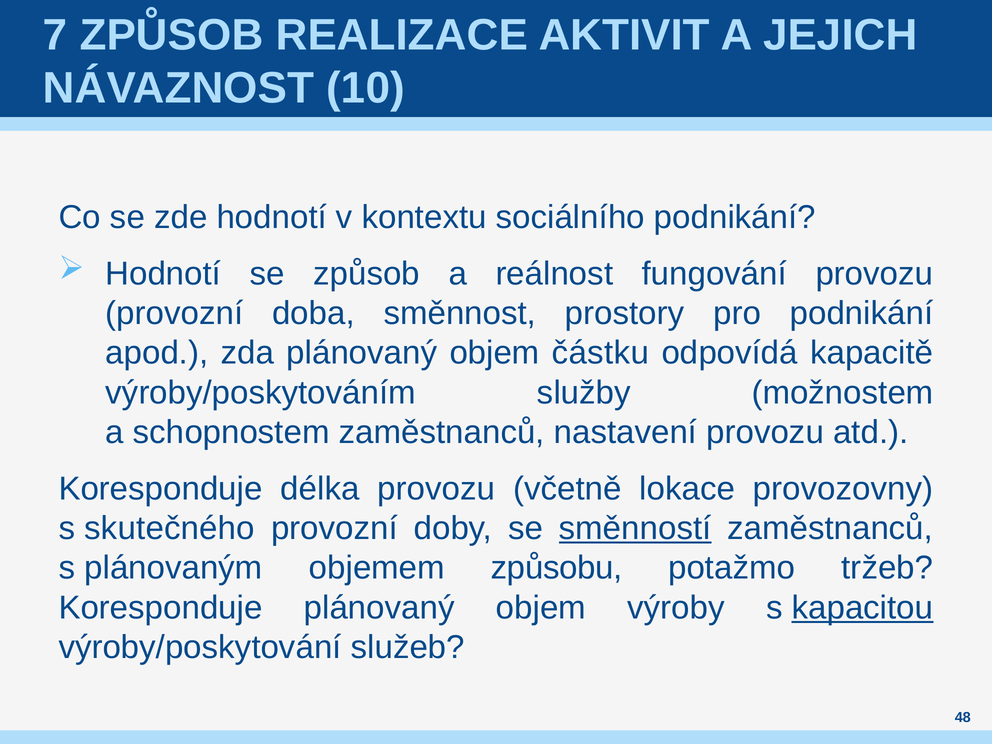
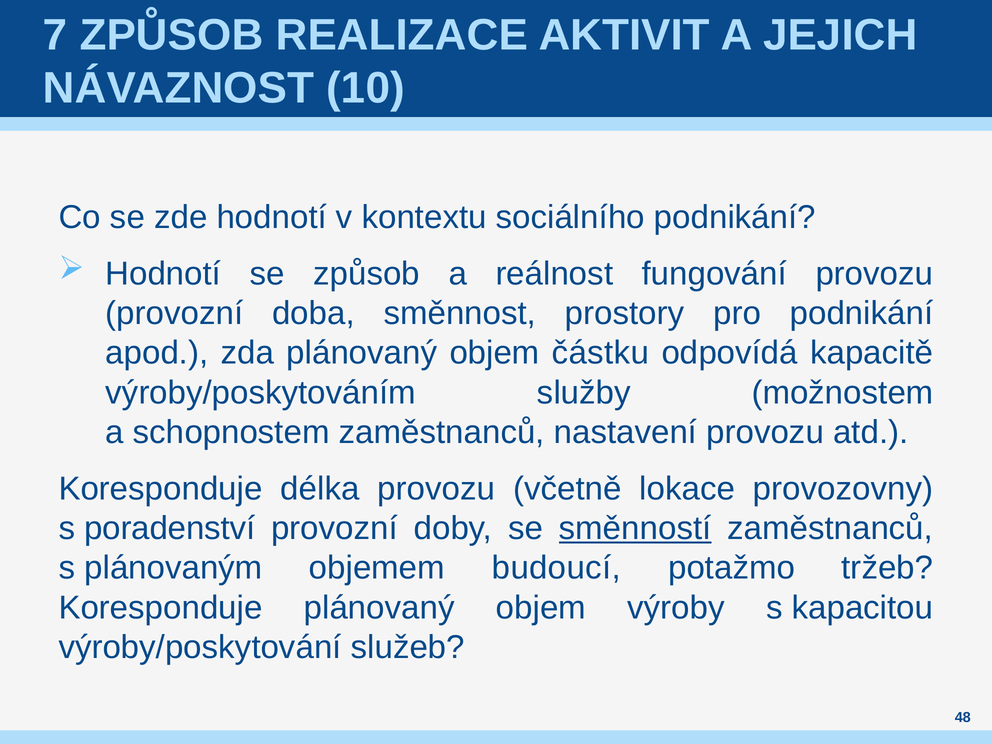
skutečného: skutečného -> poradenství
způsobu: způsobu -> budoucí
kapacitou underline: present -> none
